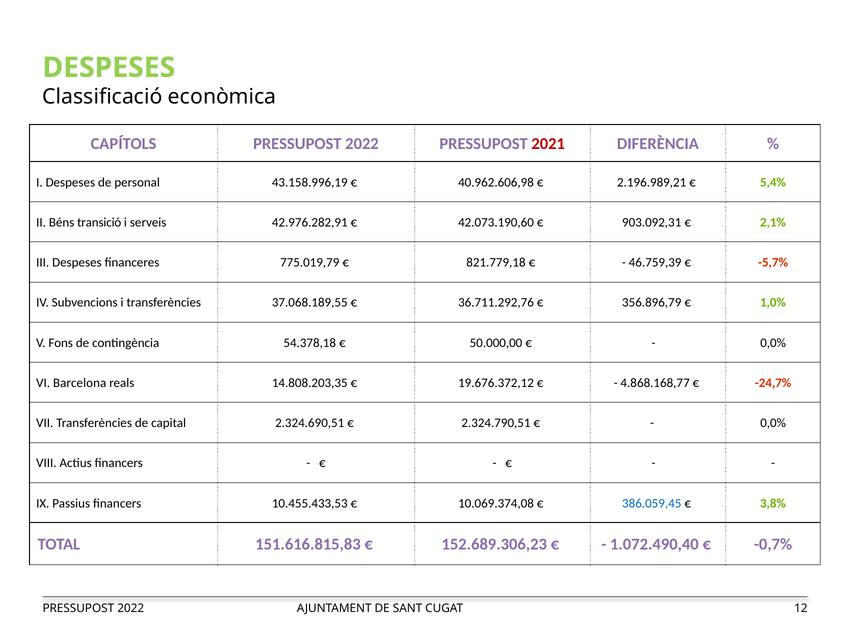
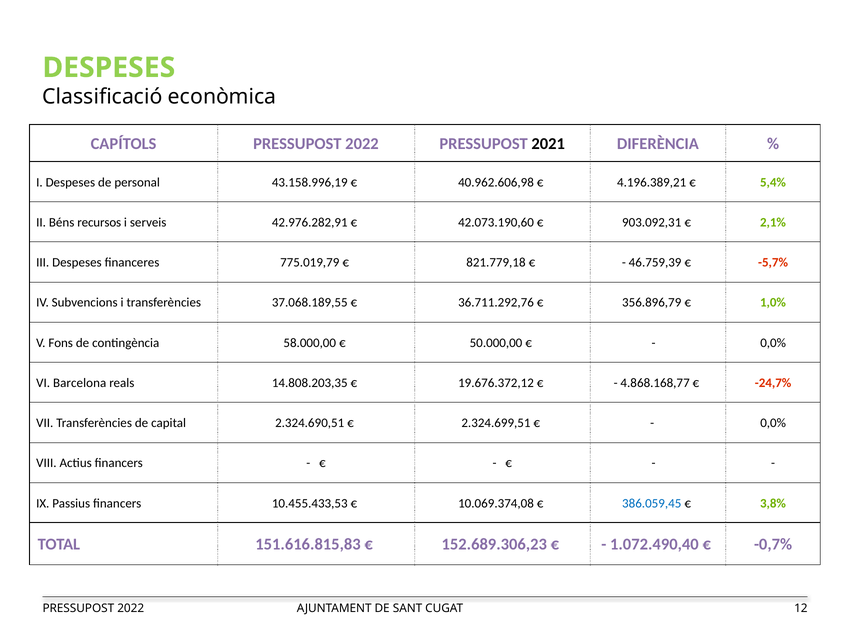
2021 colour: red -> black
2.196.989,21: 2.196.989,21 -> 4.196.389,21
transició: transició -> recursos
54.378,18: 54.378,18 -> 58.000,00
2.324.790,51: 2.324.790,51 -> 2.324.699,51
